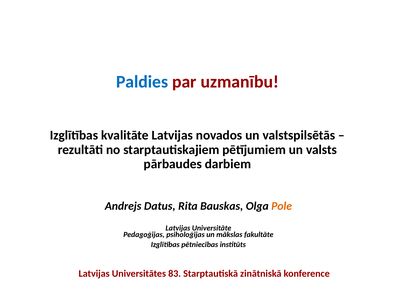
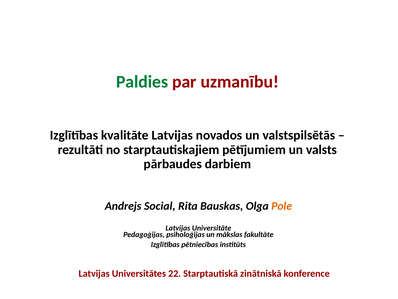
Paldies colour: blue -> green
Datus: Datus -> Social
83: 83 -> 22
